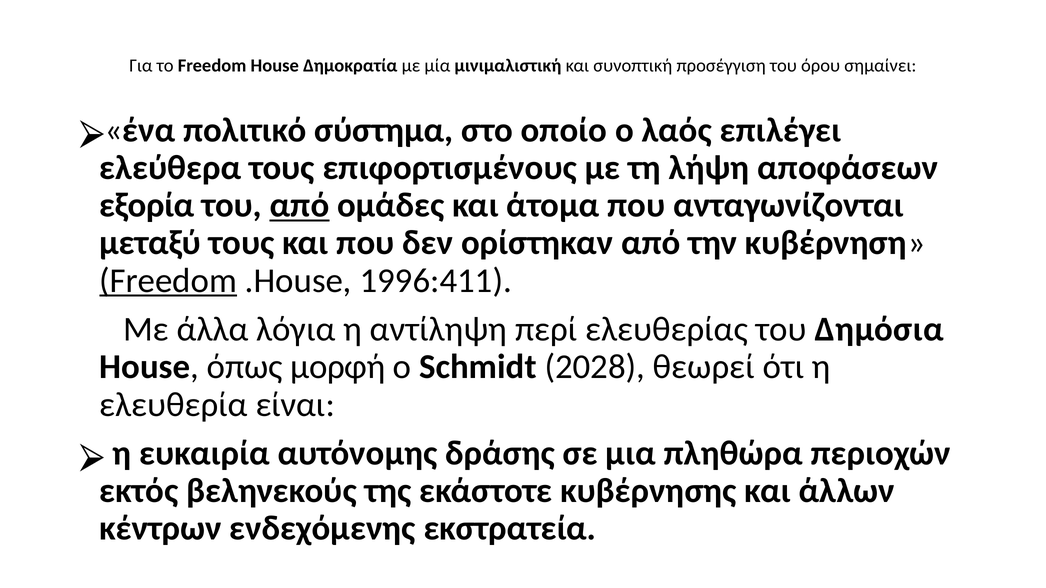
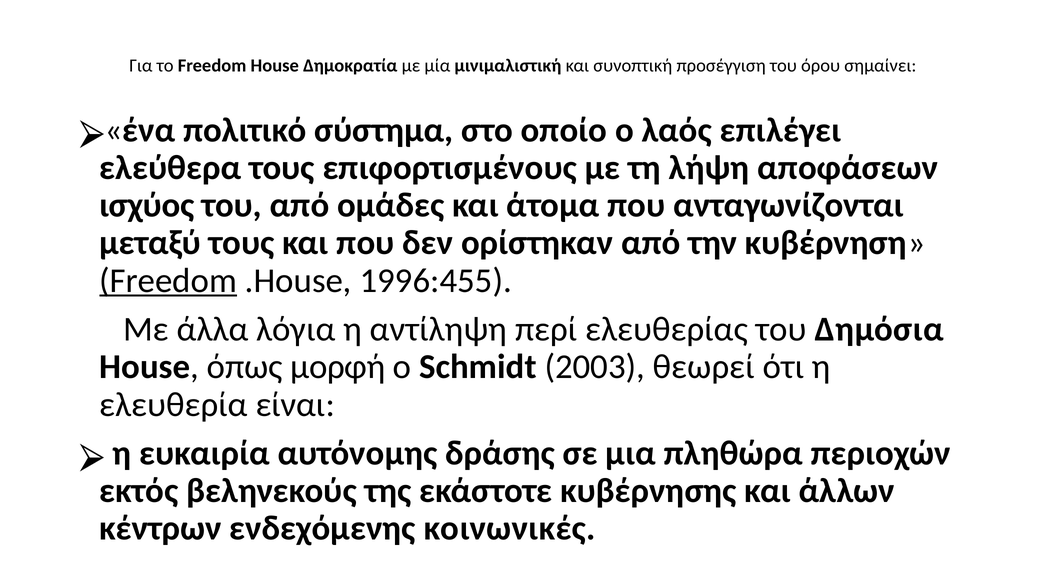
εξορία: εξορία -> ισχύος
από at (299, 205) underline: present -> none
1996:411: 1996:411 -> 1996:455
2028: 2028 -> 2003
εκστρατεία: εκστρατεία -> κοινωνικές
